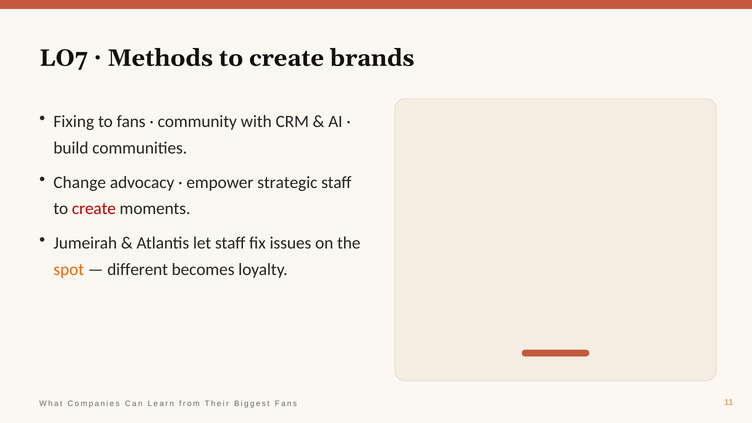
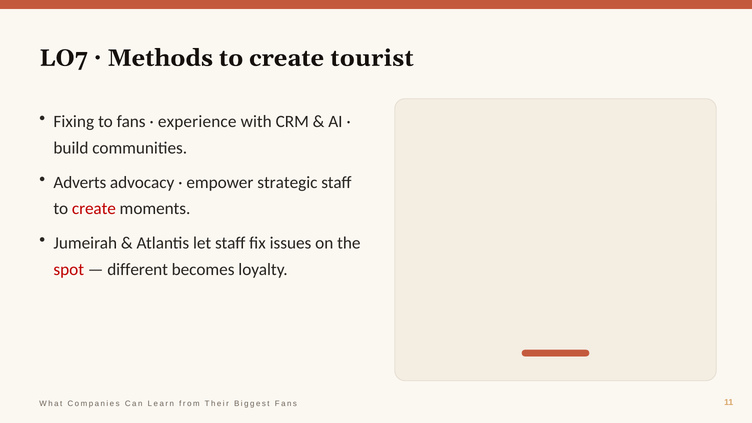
brands: brands -> tourist
community: community -> experience
Change: Change -> Adverts
spot colour: orange -> red
